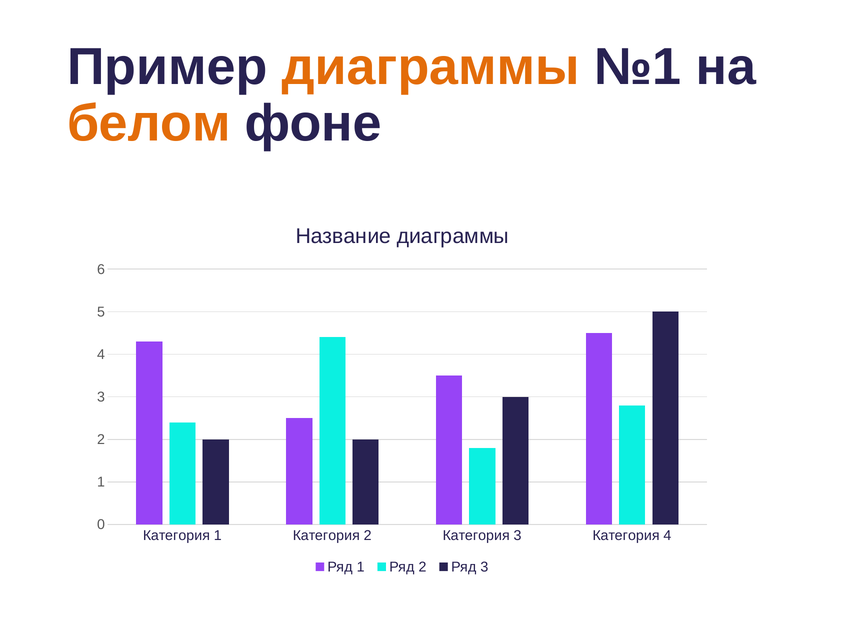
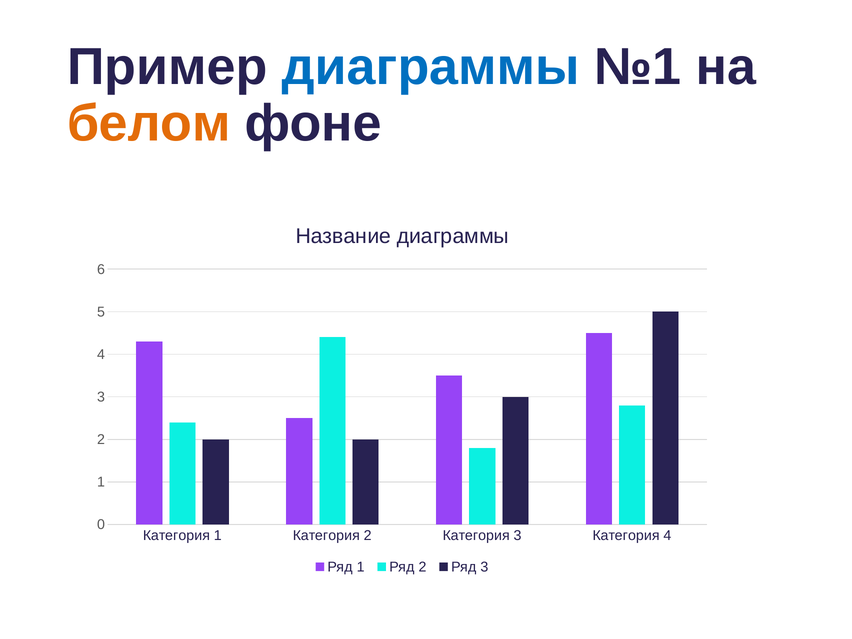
диаграммы at (431, 67) colour: orange -> blue
